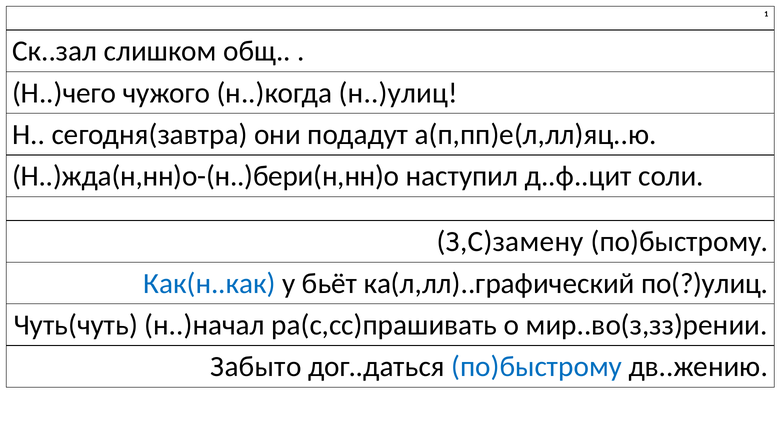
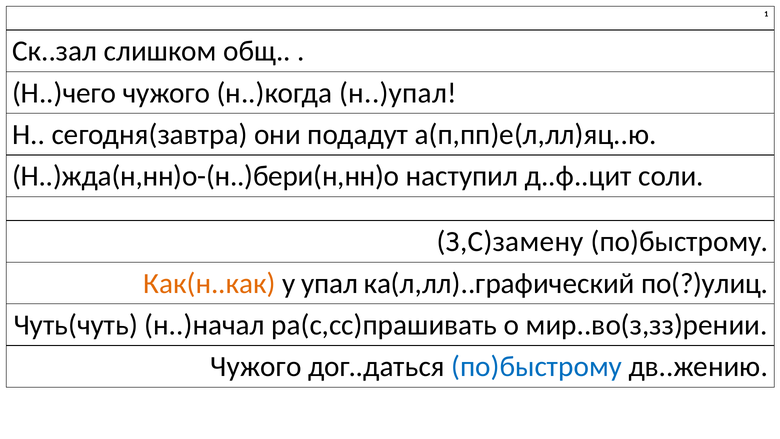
н..)улиц: н..)улиц -> н..)упал
Как(н..как colour: blue -> orange
бьёт: бьёт -> упал
Забыто at (256, 367): Забыто -> Чужого
